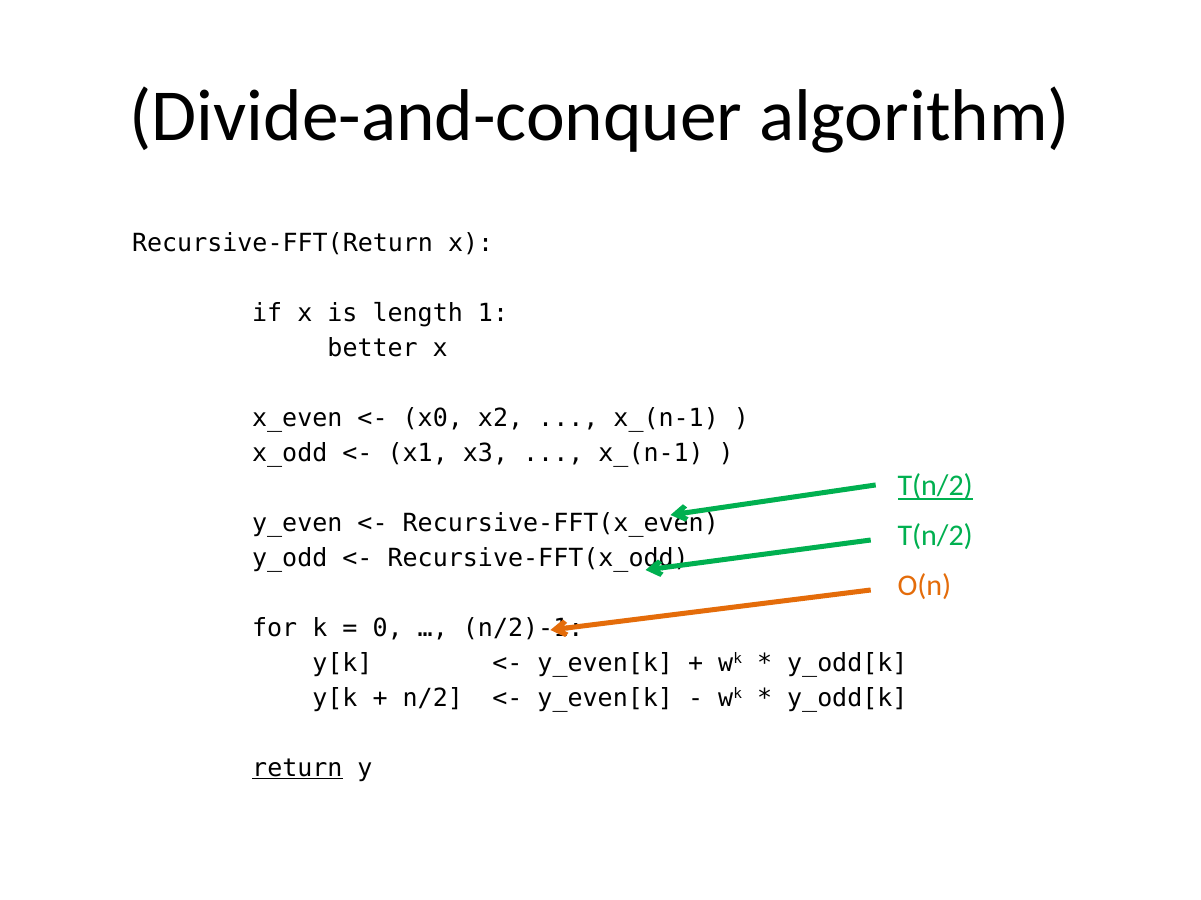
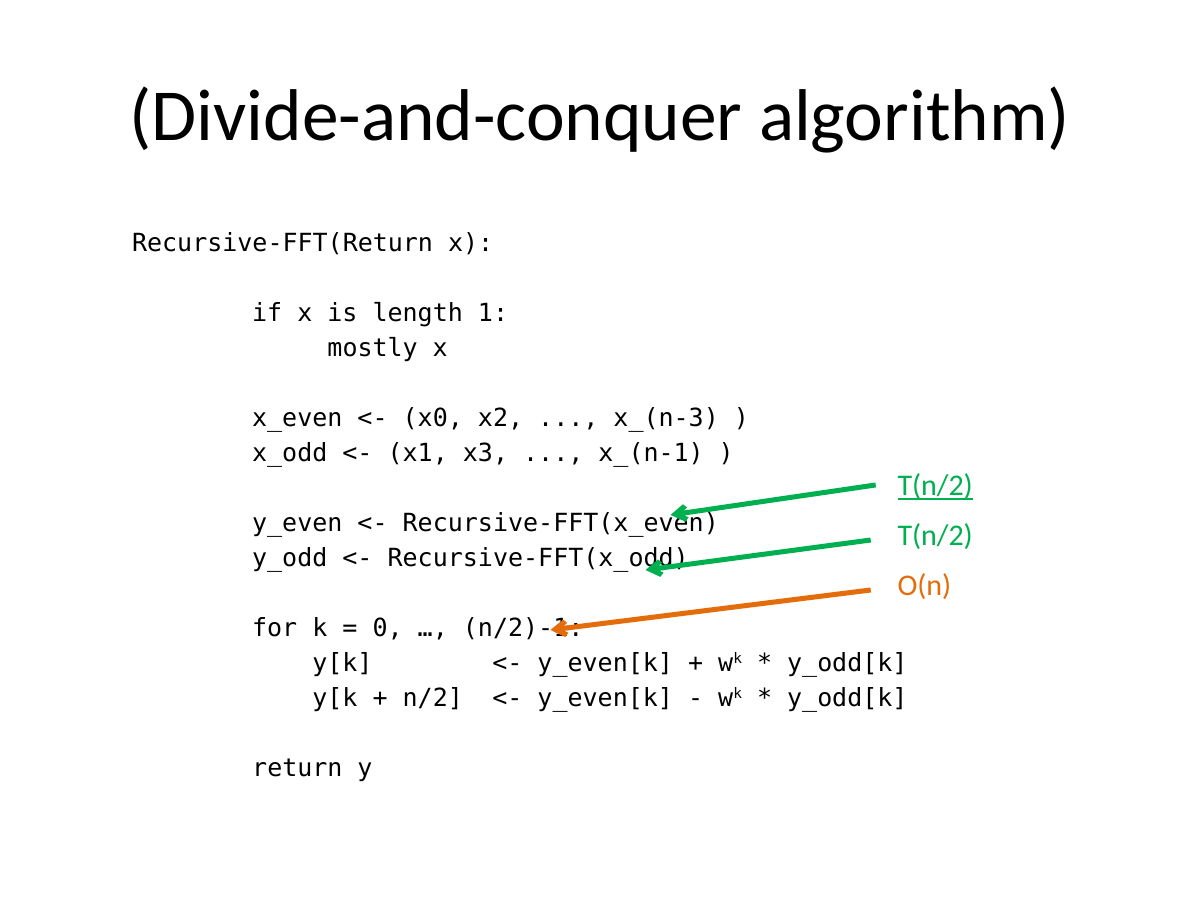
better: better -> mostly
x_(n-1 at (666, 418): x_(n-1 -> x_(n-3
return underline: present -> none
